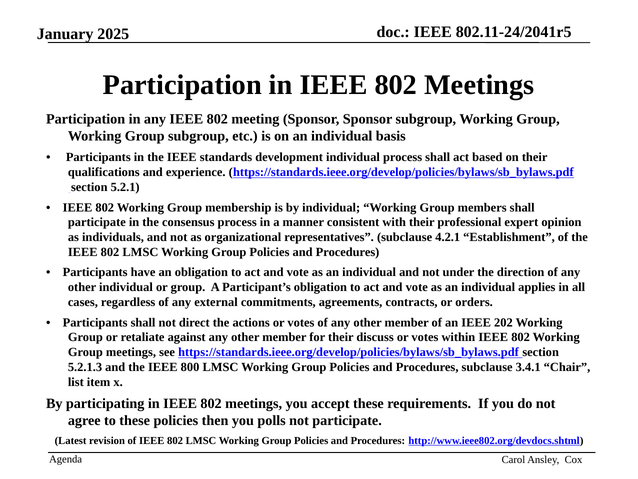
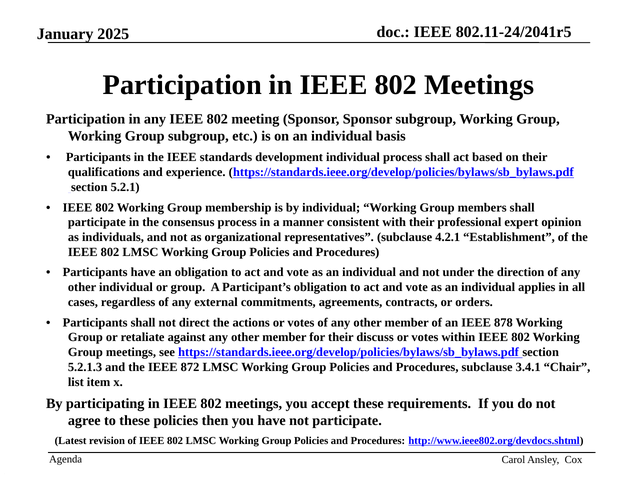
202: 202 -> 878
800: 800 -> 872
you polls: polls -> have
